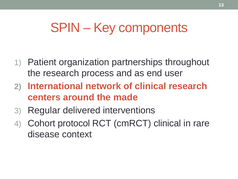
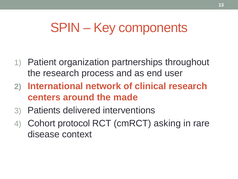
Regular: Regular -> Patients
cmRCT clinical: clinical -> asking
